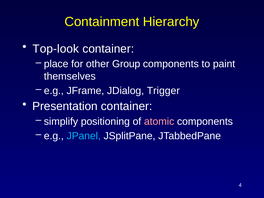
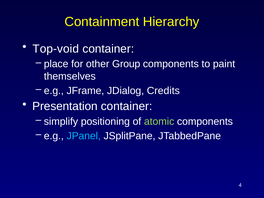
Top-look: Top-look -> Top-void
Trigger: Trigger -> Credits
atomic colour: pink -> light green
